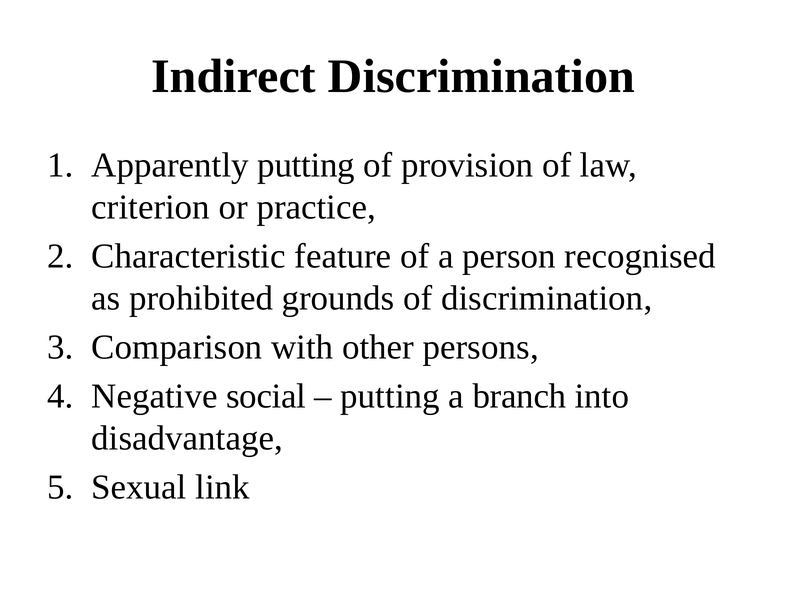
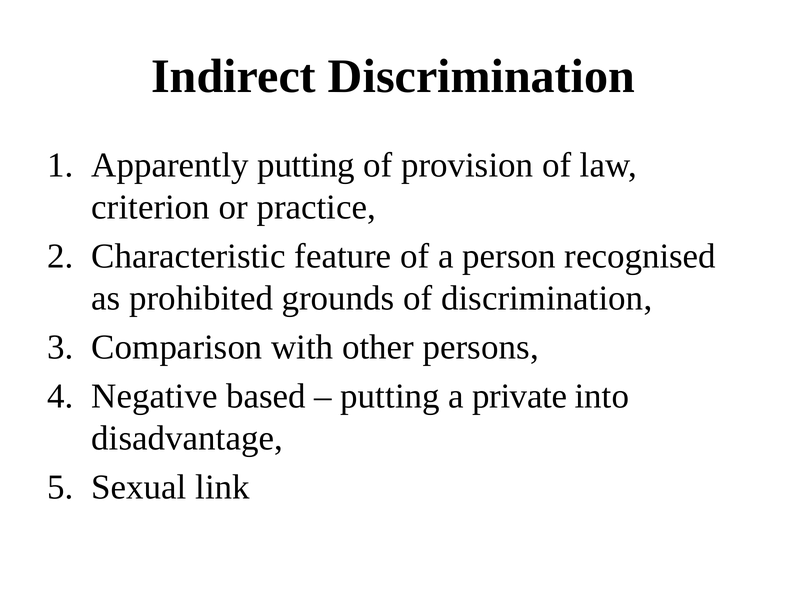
social: social -> based
branch: branch -> private
